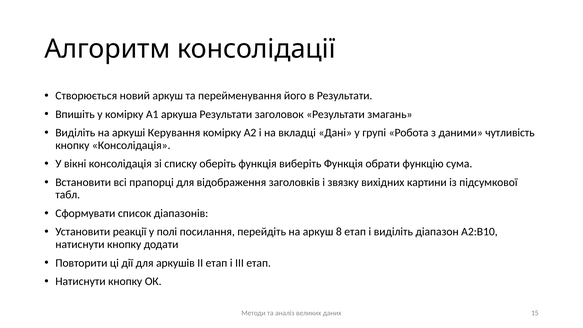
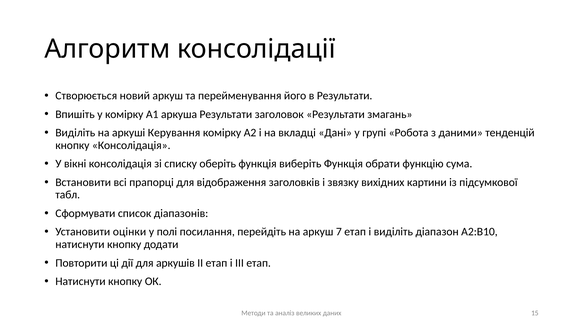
чутливість: чутливість -> тенденцій
реакції: реакції -> оцінки
8: 8 -> 7
